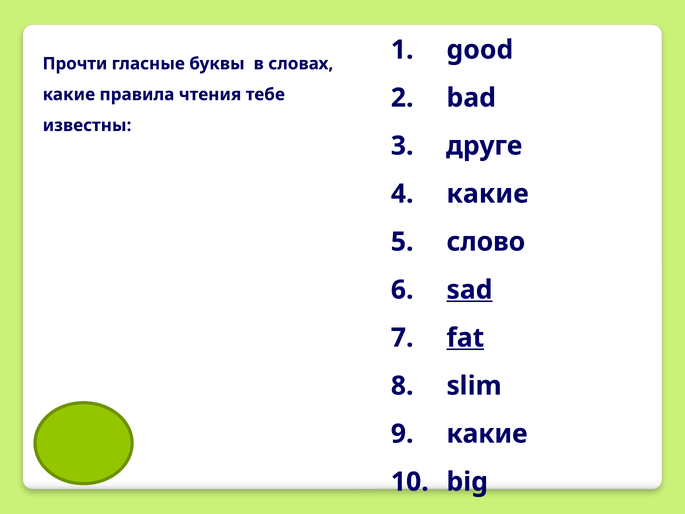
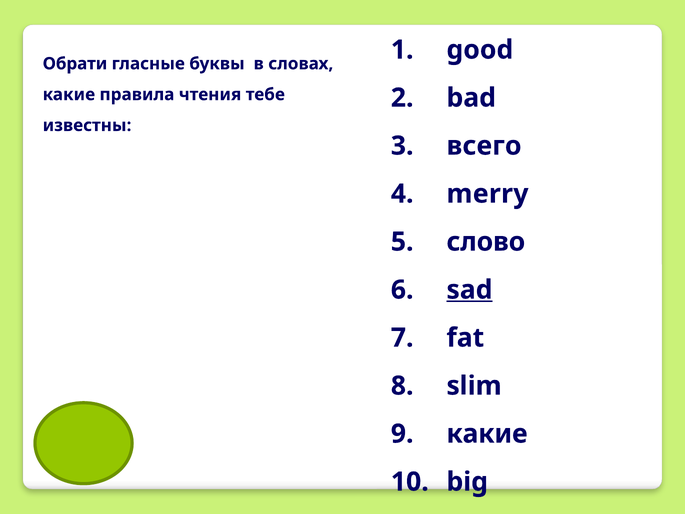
Прочти: Прочти -> Обрати
друге: друге -> всего
какие at (488, 194): какие -> merry
fat underline: present -> none
